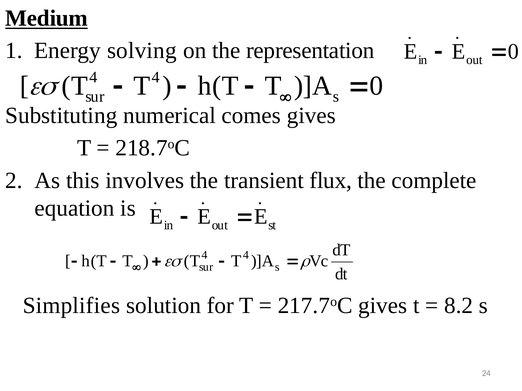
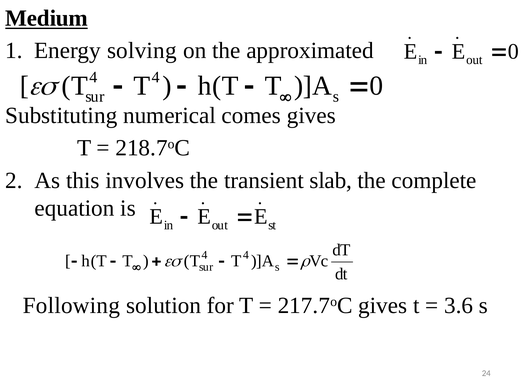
representation: representation -> approximated
flux: flux -> slab
Simplifies: Simplifies -> Following
8.2: 8.2 -> 3.6
